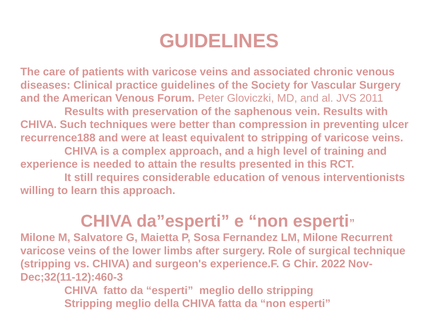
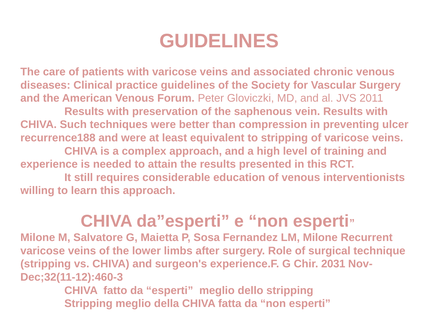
2022: 2022 -> 2031
